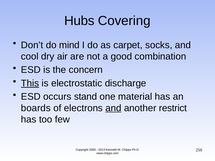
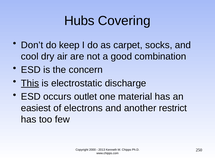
mind: mind -> keep
stand: stand -> outlet
boards: boards -> easiest
and at (113, 108) underline: present -> none
